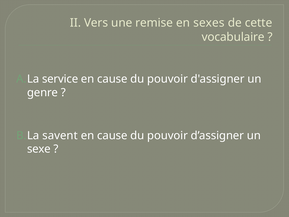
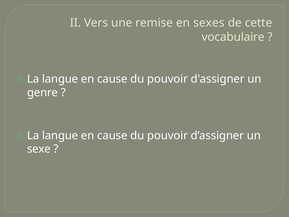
service at (60, 79): service -> langue
savent at (60, 135): savent -> langue
